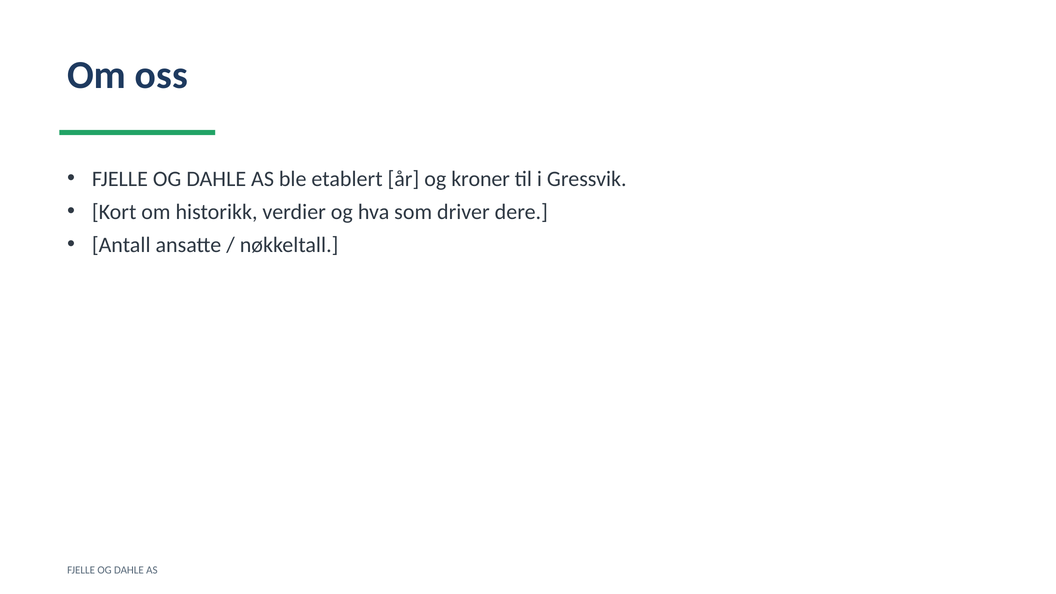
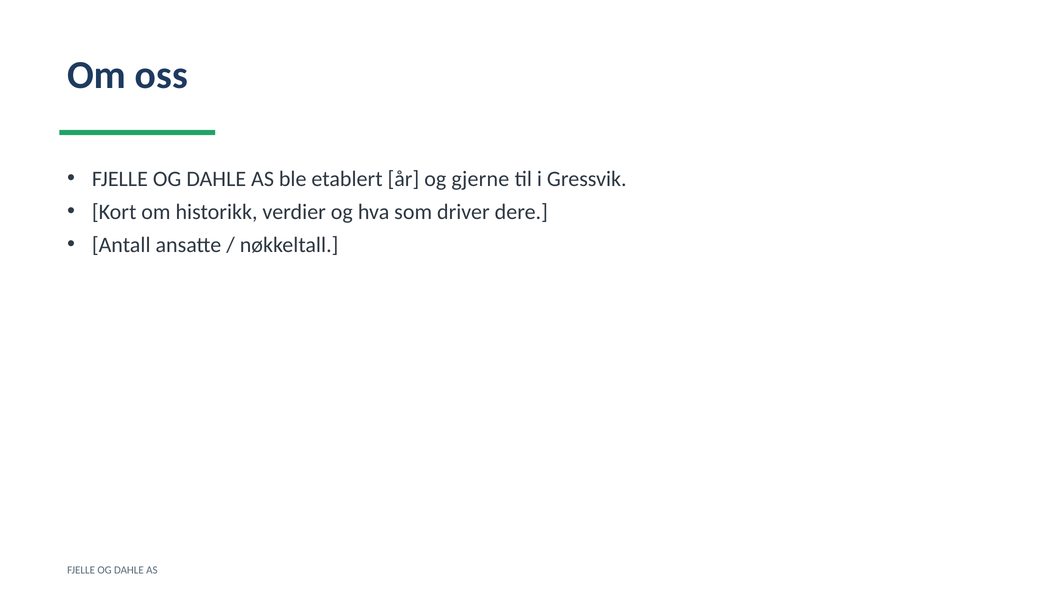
kroner: kroner -> gjerne
